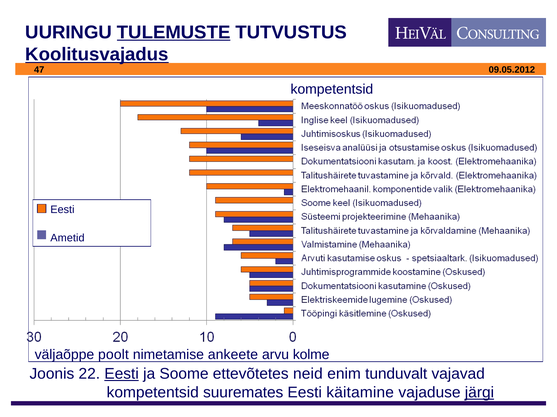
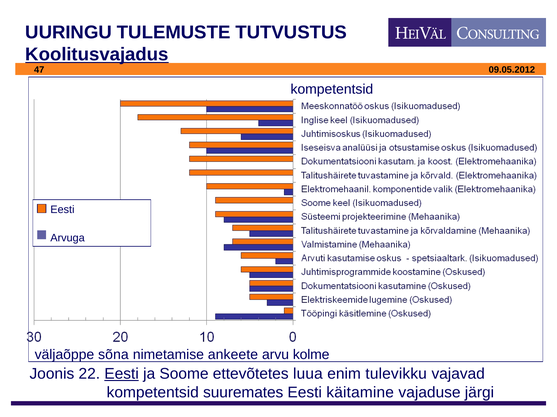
TULEMUSTE underline: present -> none
Ametid: Ametid -> Arvuga
poolt: poolt -> sõna
neid: neid -> luua
tunduvalt: tunduvalt -> tulevikku
järgi underline: present -> none
